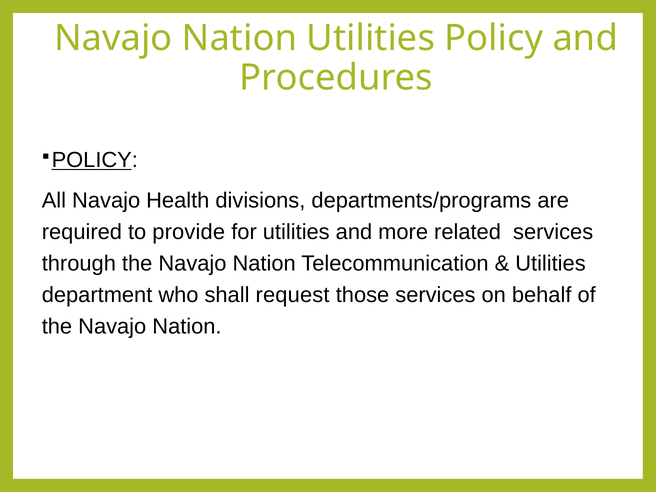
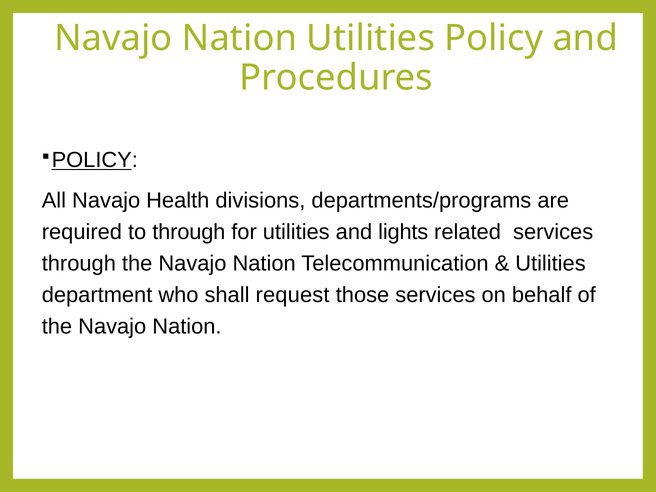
to provide: provide -> through
more: more -> lights
